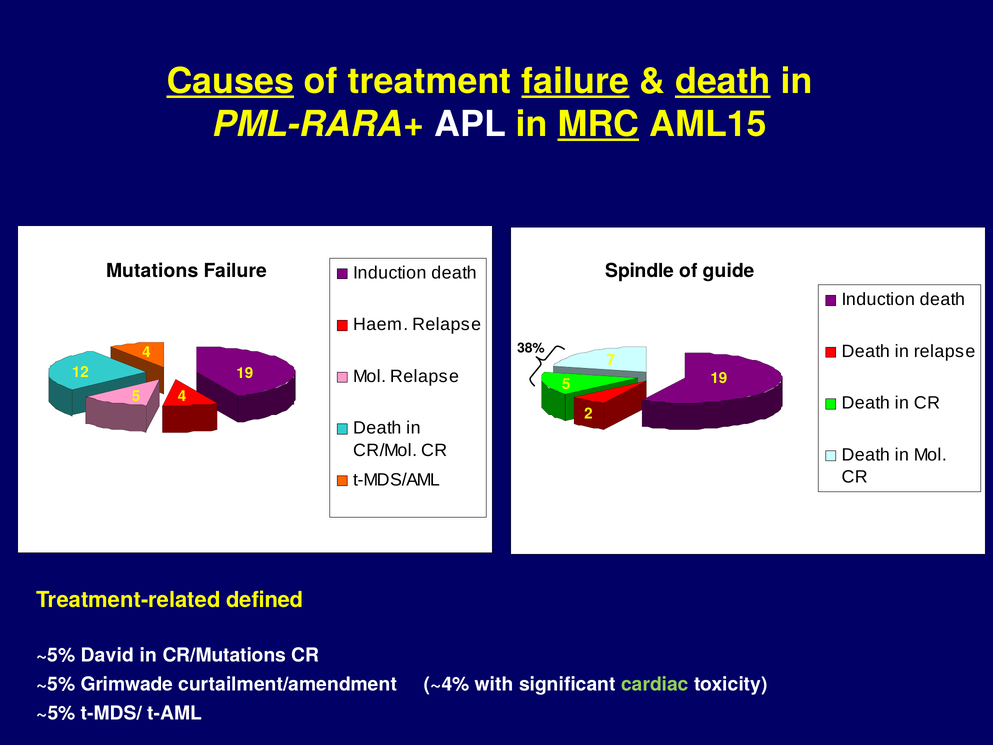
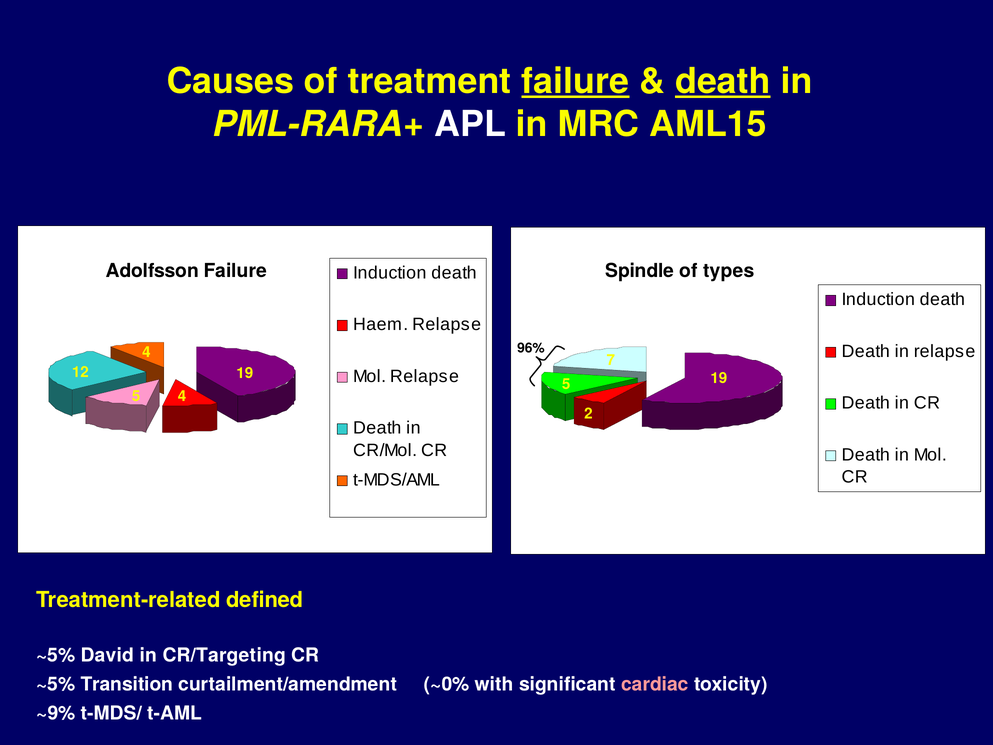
Causes underline: present -> none
MRC underline: present -> none
Mutations: Mutations -> Adolfsson
guide: guide -> types
38%: 38% -> 96%
CR/Mutations: CR/Mutations -> CR/Targeting
Grimwade: Grimwade -> Transition
~4%: ~4% -> ~0%
cardiac colour: light green -> pink
~5% at (56, 713): ~5% -> ~9%
